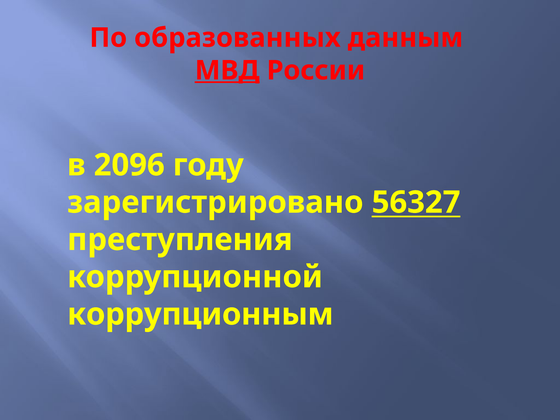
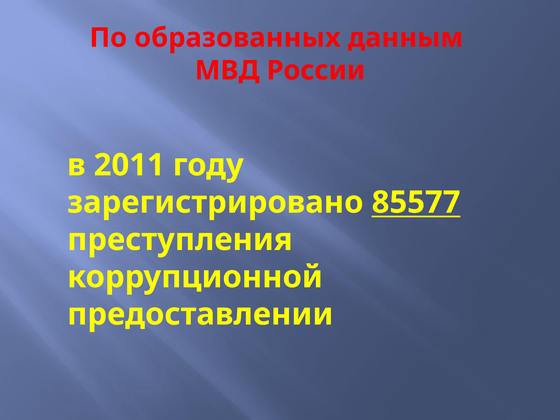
МВД underline: present -> none
2096: 2096 -> 2011
56327: 56327 -> 85577
коррупционным: коррупционным -> предоставлении
